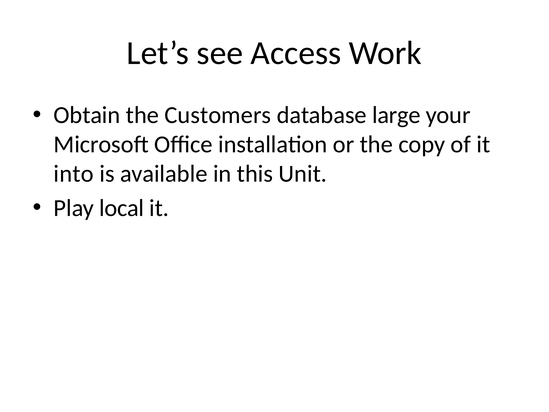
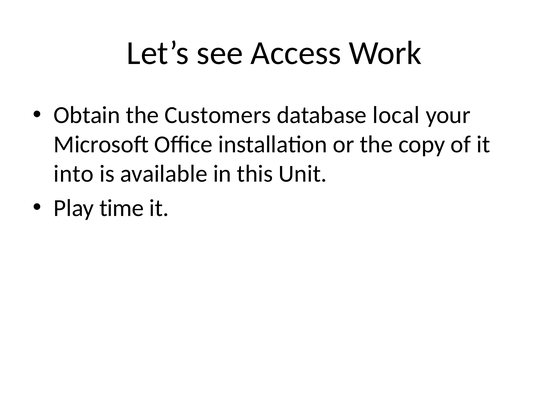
large: large -> local
local: local -> time
